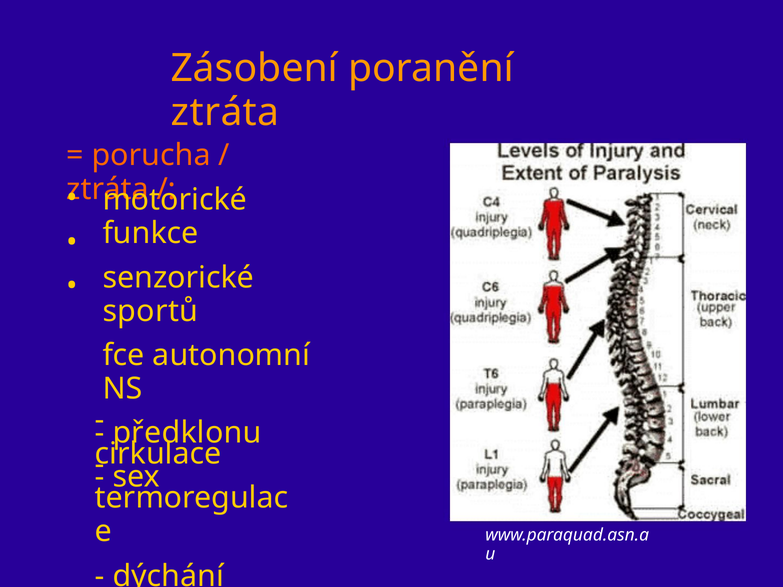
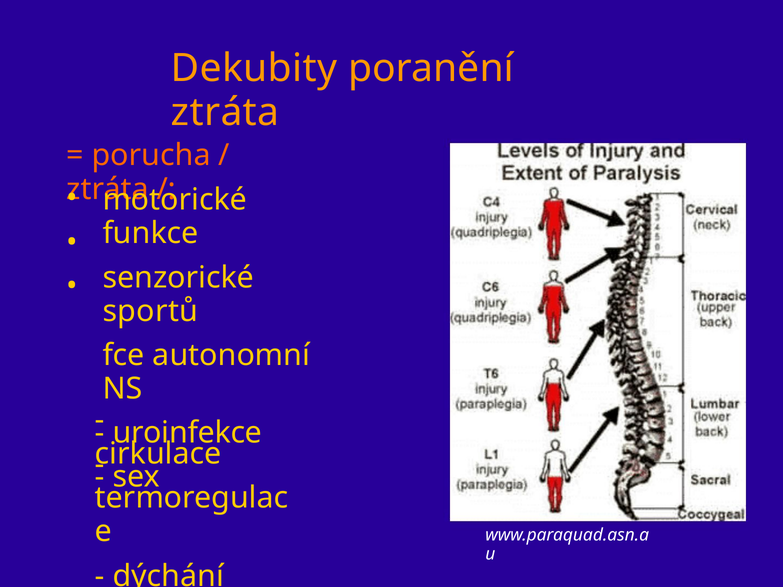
Zásobení: Zásobení -> Dekubity
předklonu: předklonu -> uroinfekce
